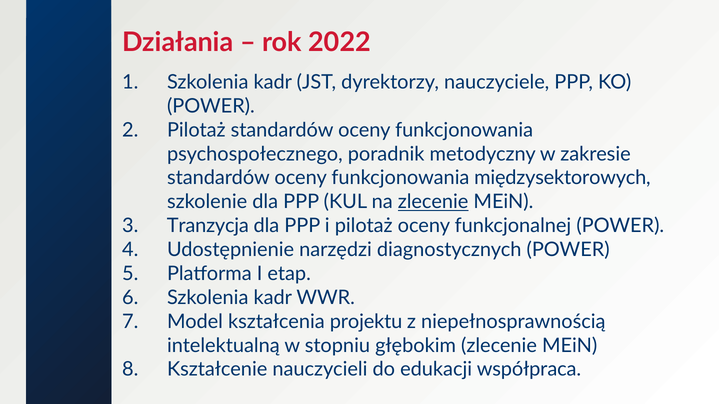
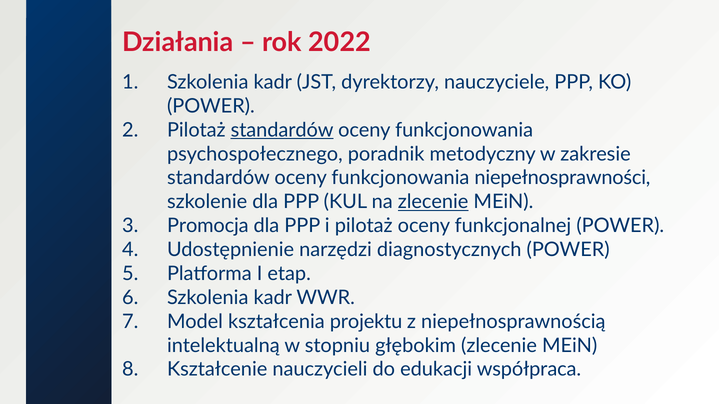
standardów at (282, 130) underline: none -> present
międzysektorowych: międzysektorowych -> niepełnosprawności
Tranzycja: Tranzycja -> Promocja
